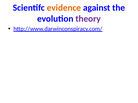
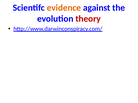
theory colour: purple -> red
